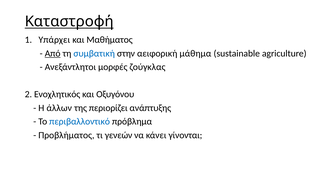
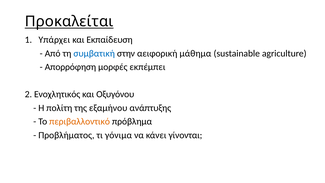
Καταστροφή: Καταστροφή -> Προκαλείται
Μαθήματος: Μαθήματος -> Εκπαίδευση
Από underline: present -> none
Ανεξάντλητοι: Ανεξάντλητοι -> Απορρόφηση
ζούγκλας: ζούγκλας -> εκπέμπει
άλλων: άλλων -> πολίτη
περιορίζει: περιορίζει -> εξαμήνου
περιβαλλοντικό colour: blue -> orange
γενεών: γενεών -> γόνιμα
